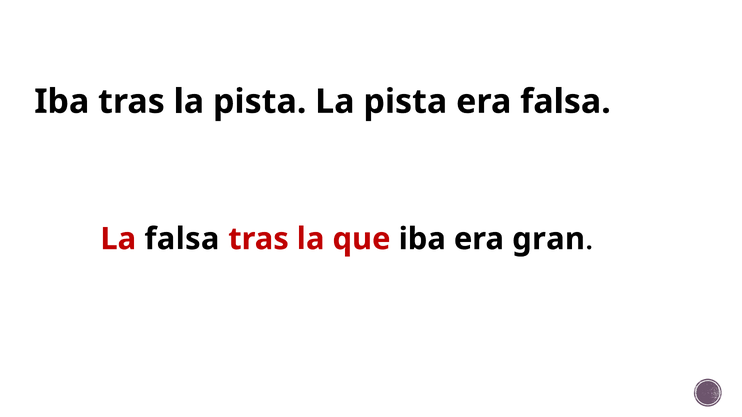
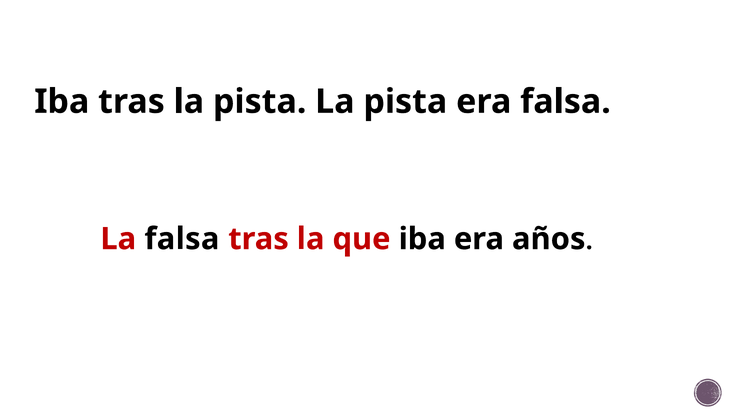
gran: gran -> años
